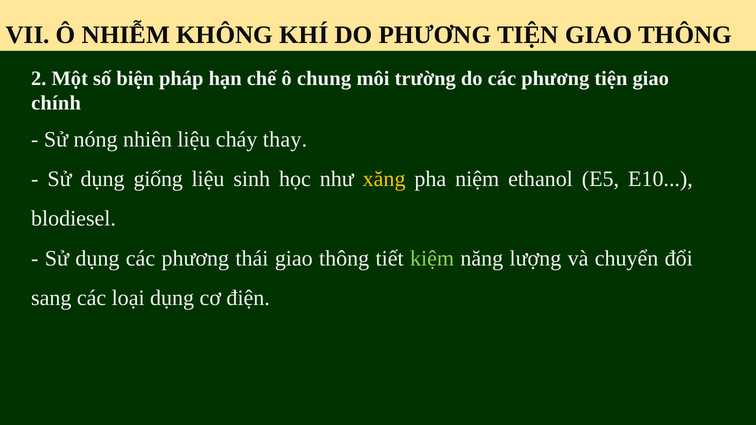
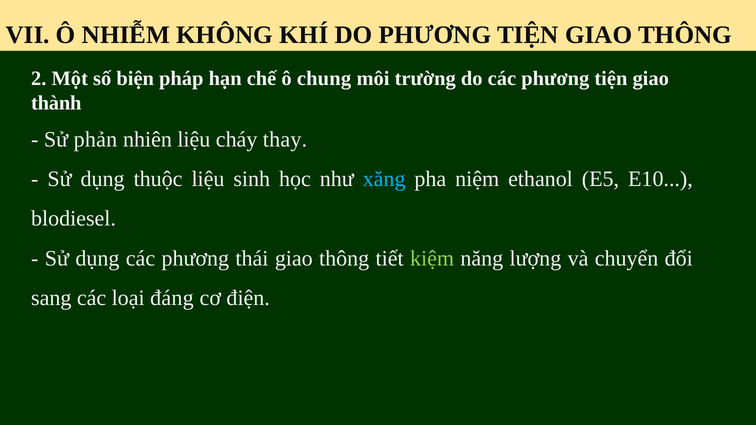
chính: chính -> thành
nóng: nóng -> phản
giống: giống -> thuộc
xăng colour: yellow -> light blue
loại dụng: dụng -> đáng
